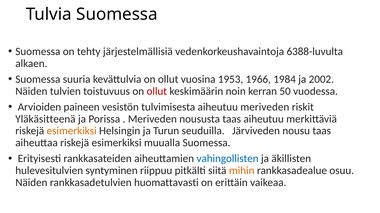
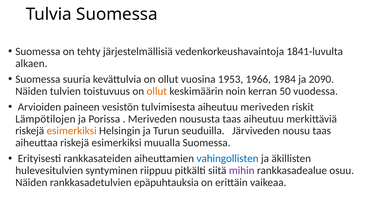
6388-luvulta: 6388-luvulta -> 1841-luvulta
2002: 2002 -> 2090
ollut at (157, 91) colour: red -> orange
Yläkäsitteenä: Yläkäsitteenä -> Lämpötilojen
mihin colour: orange -> purple
huomattavasti: huomattavasti -> epäpuhtauksia
